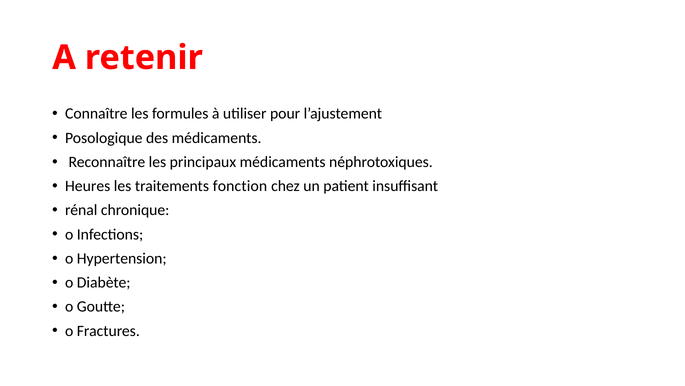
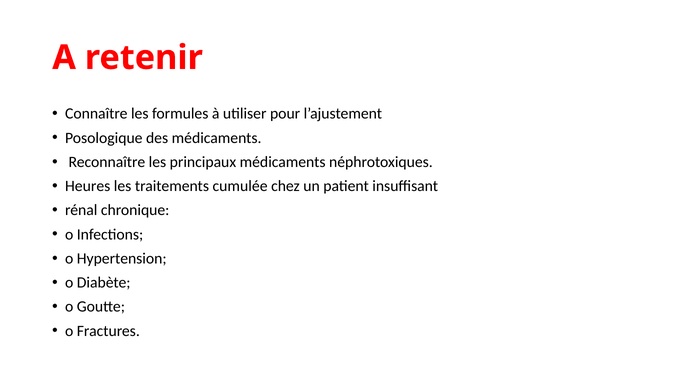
fonction: fonction -> cumulée
